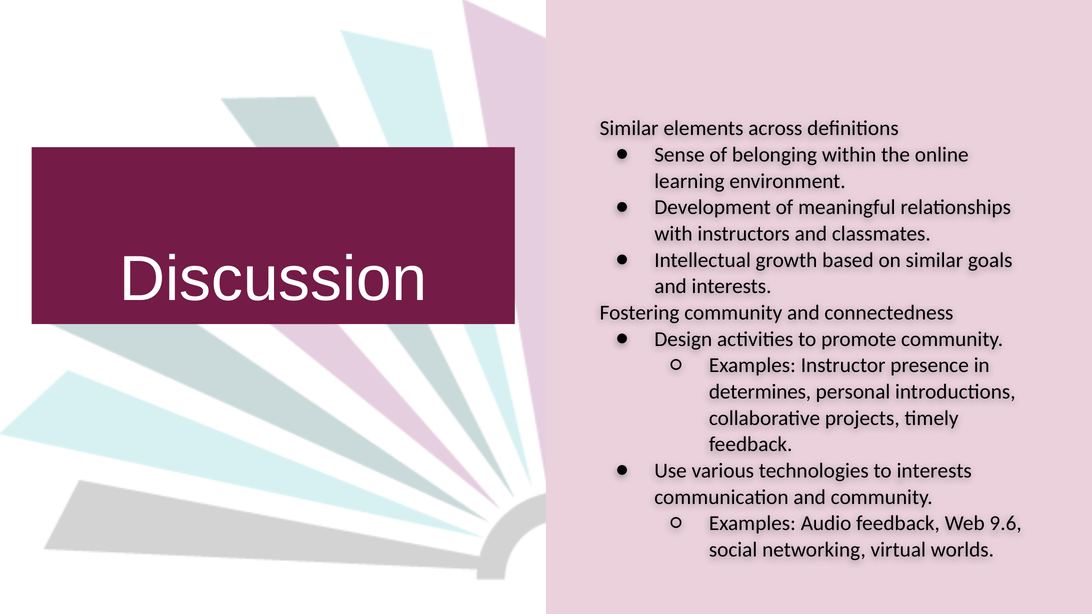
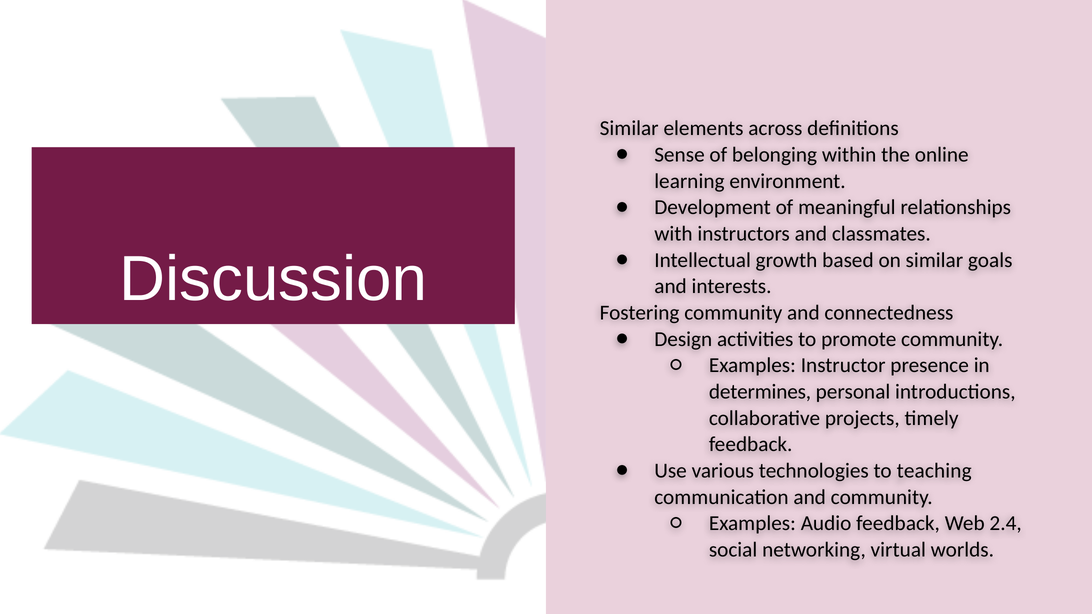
to interests: interests -> teaching
9.6: 9.6 -> 2.4
